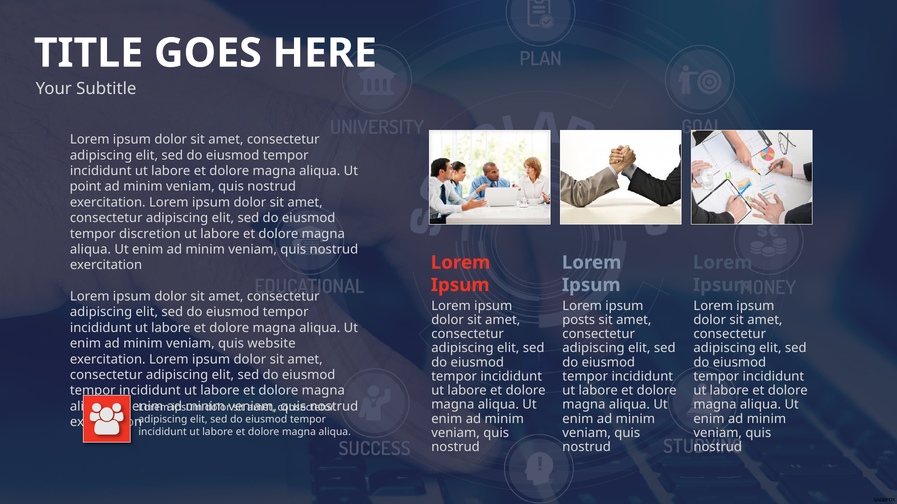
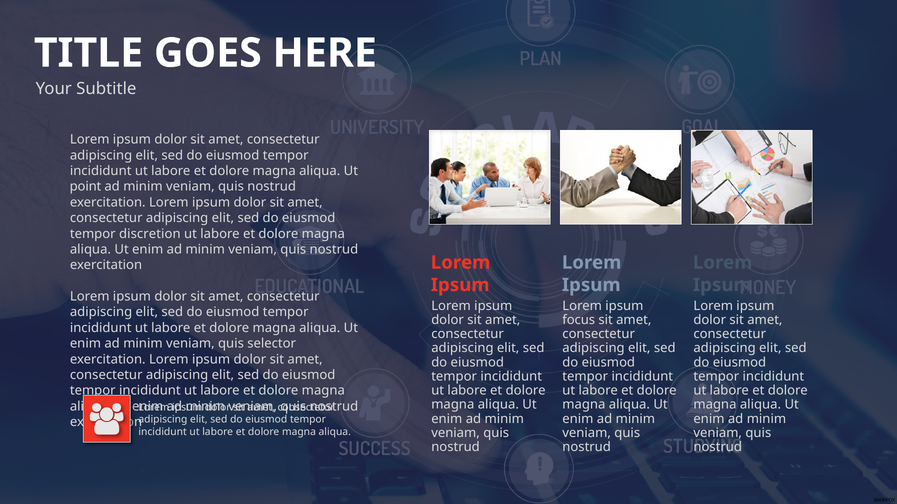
posts: posts -> focus
website: website -> selector
